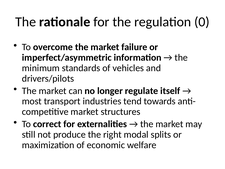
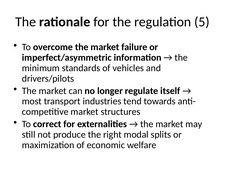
0: 0 -> 5
